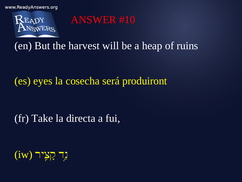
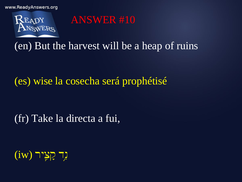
eyes: eyes -> wise
produiront: produiront -> prophétisé
